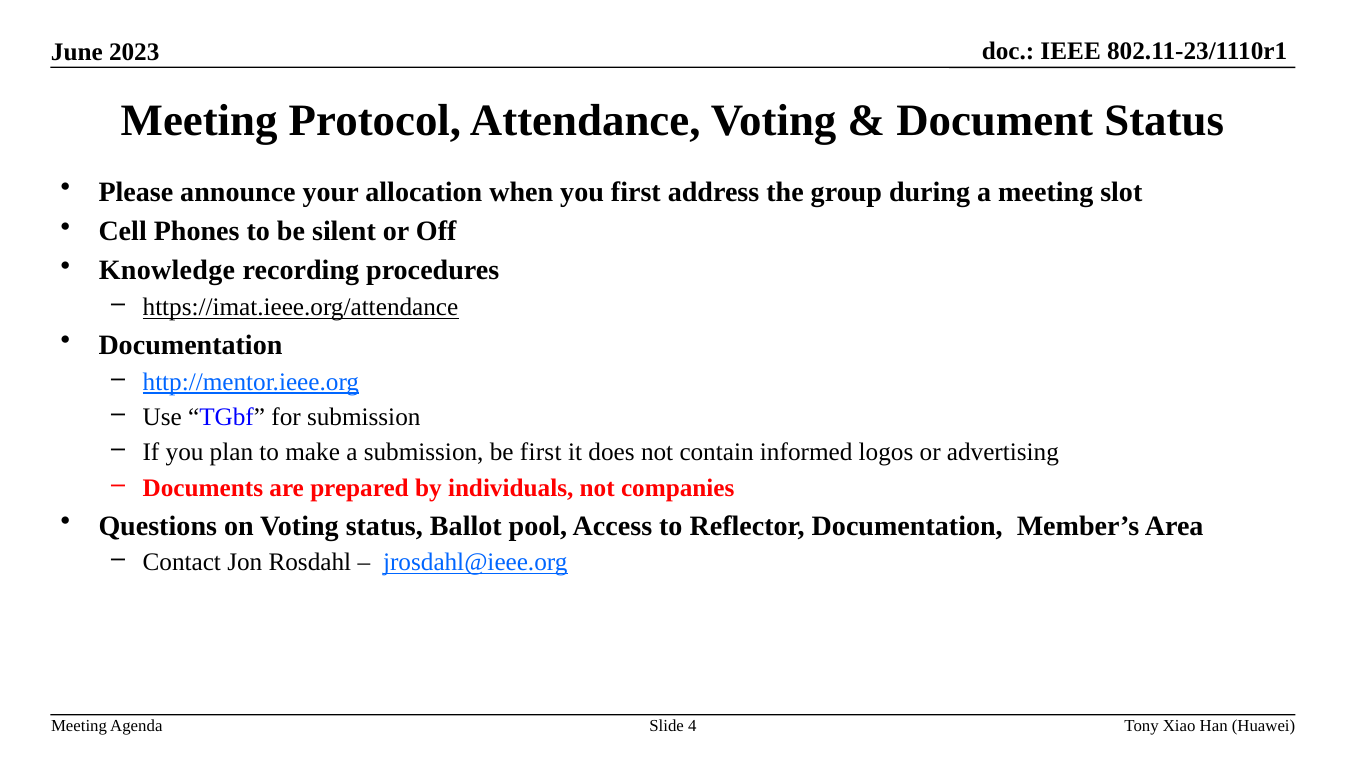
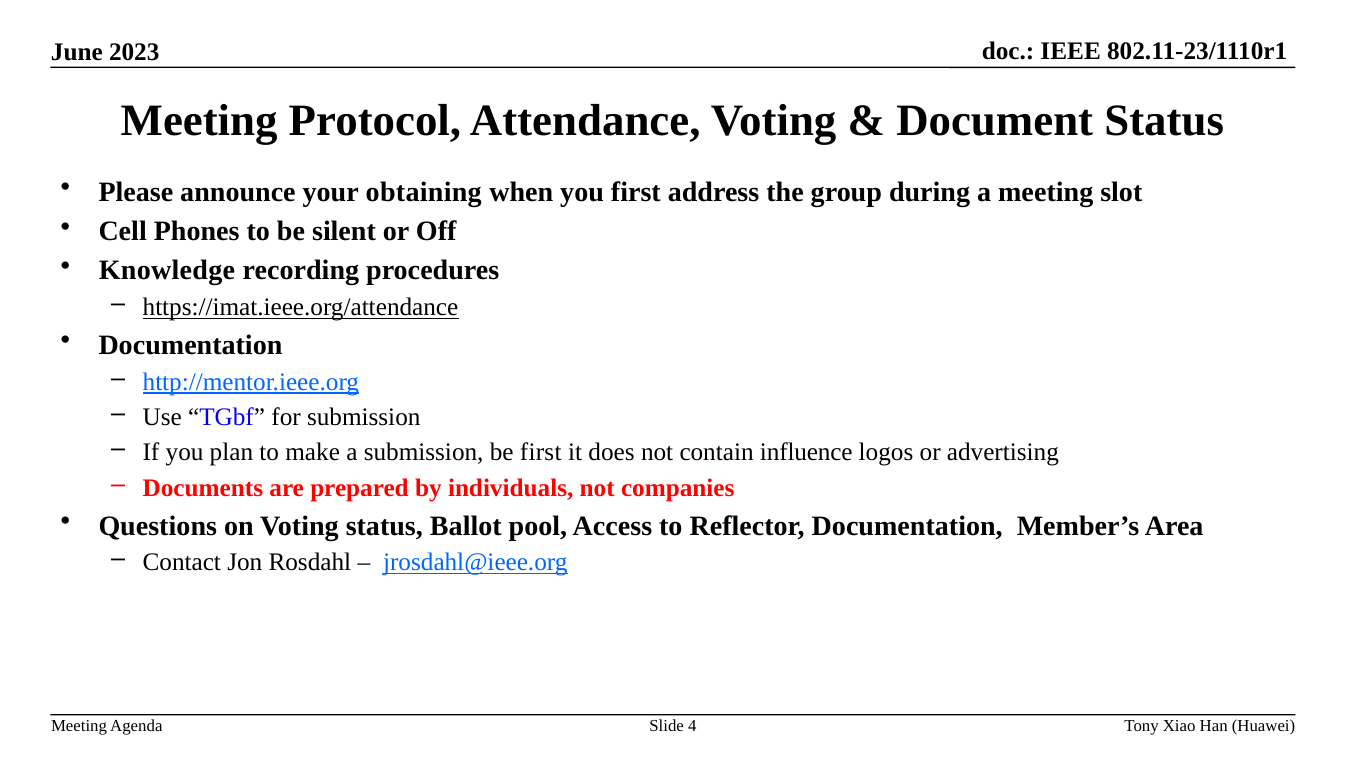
allocation: allocation -> obtaining
informed: informed -> influence
